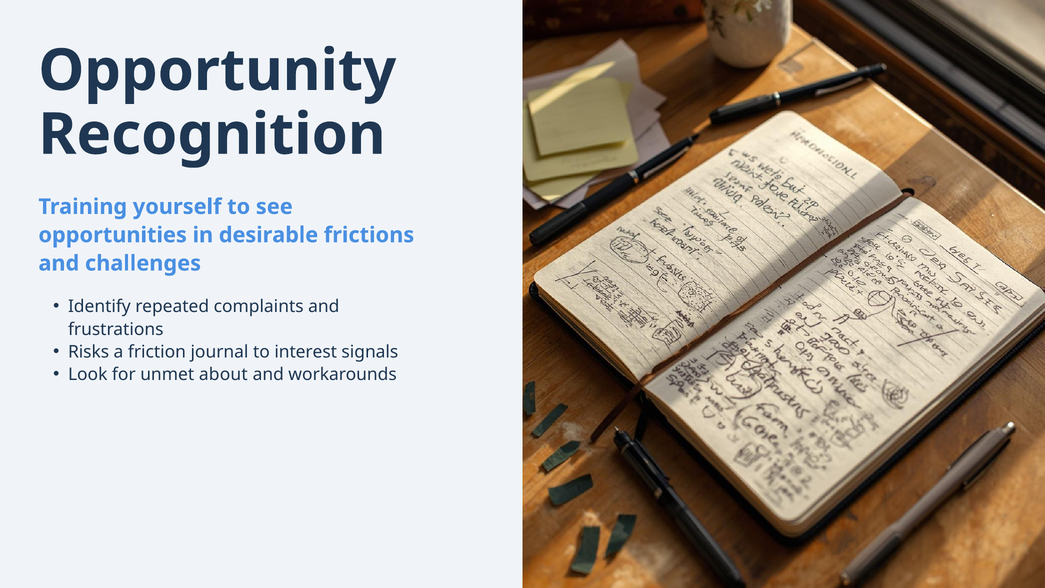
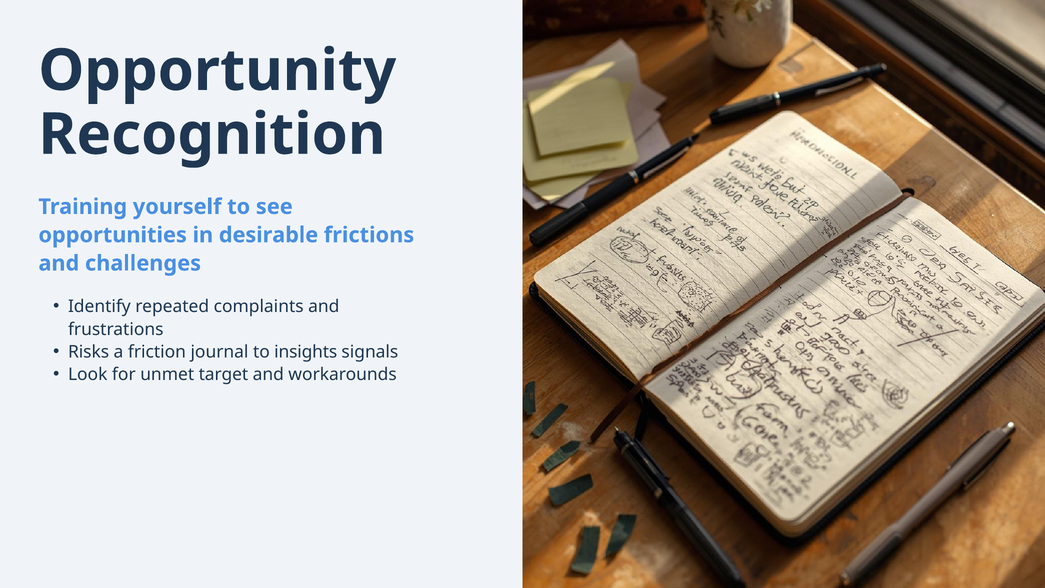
interest: interest -> insights
about: about -> target
